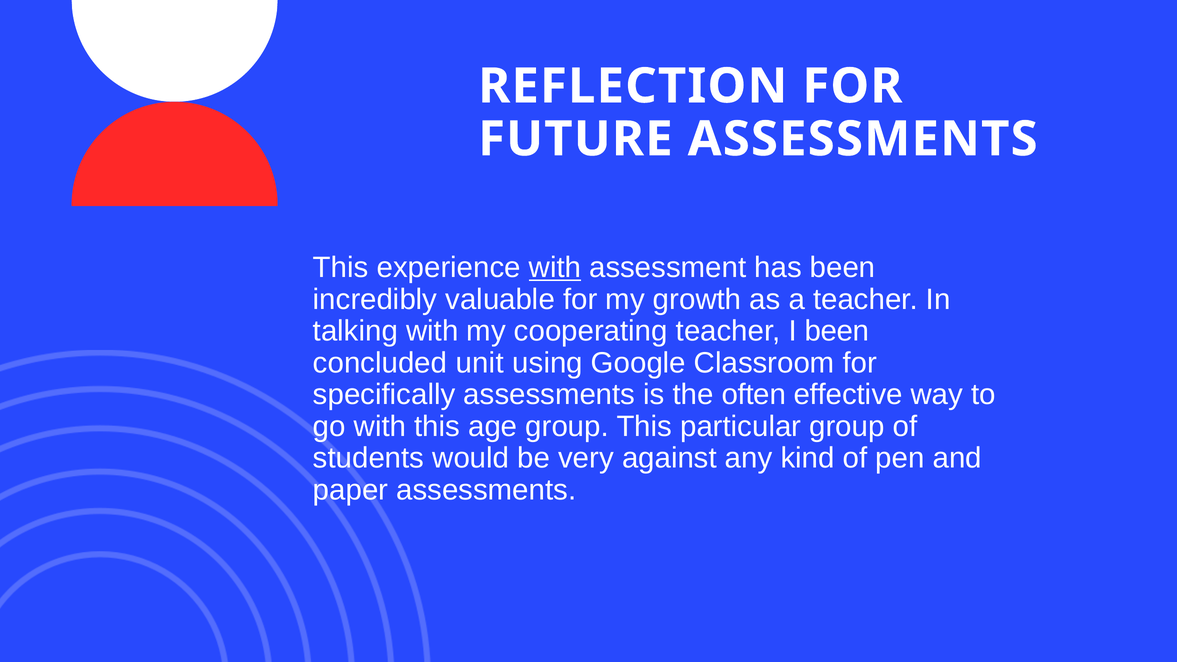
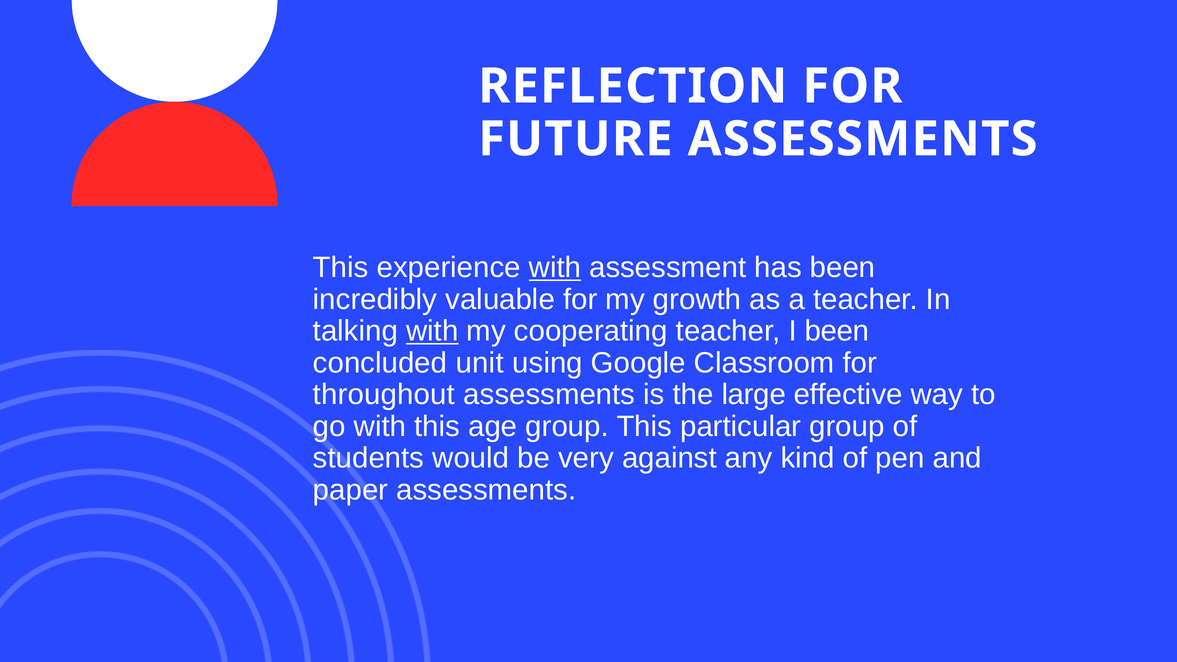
with at (432, 331) underline: none -> present
specifically: specifically -> throughout
often: often -> large
